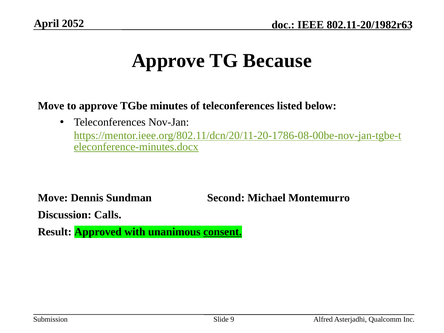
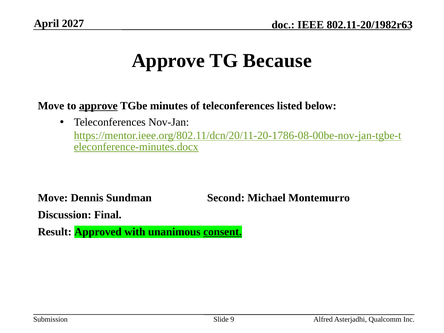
2052: 2052 -> 2027
approve at (98, 106) underline: none -> present
Calls: Calls -> Final
